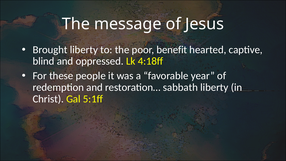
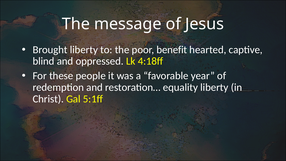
sabbath: sabbath -> equality
